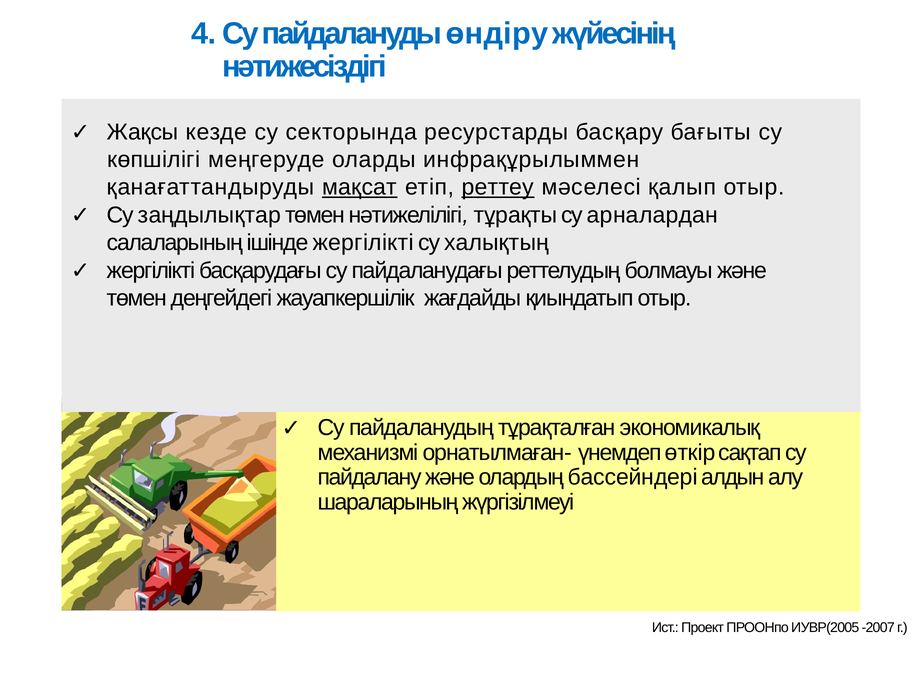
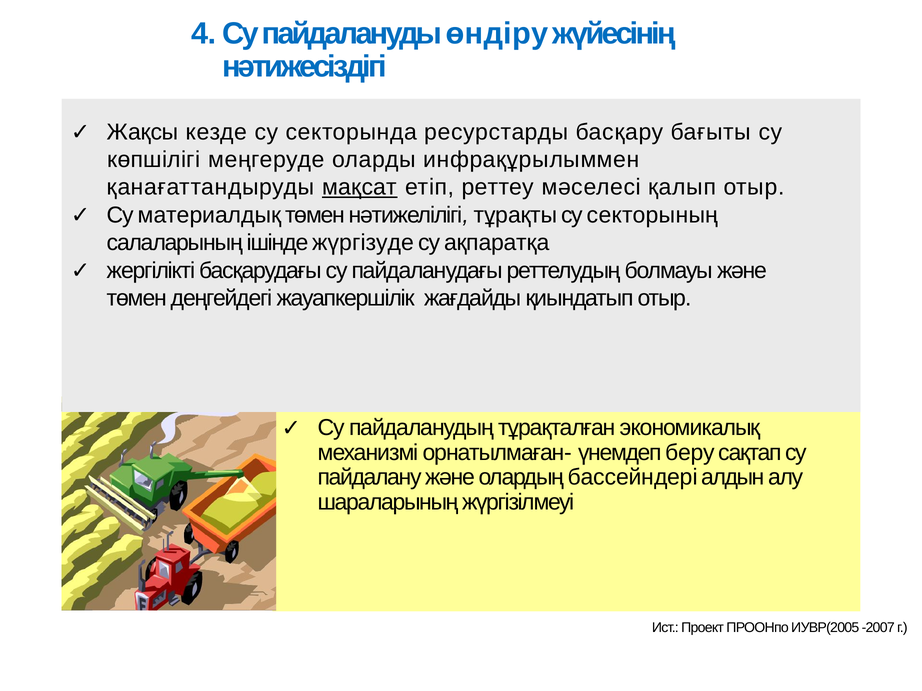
реттеу underline: present -> none
заңдылықтар: заңдылықтар -> материалдық
арналардан: арналардан -> секторының
ішінде жергілікті: жергілікті -> жүргізуде
халықтың: халықтың -> ақпаратқа
өткір: өткір -> беру
